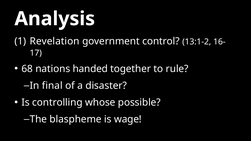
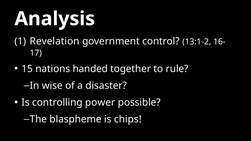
68: 68 -> 15
final: final -> wise
whose: whose -> power
wage: wage -> chips
